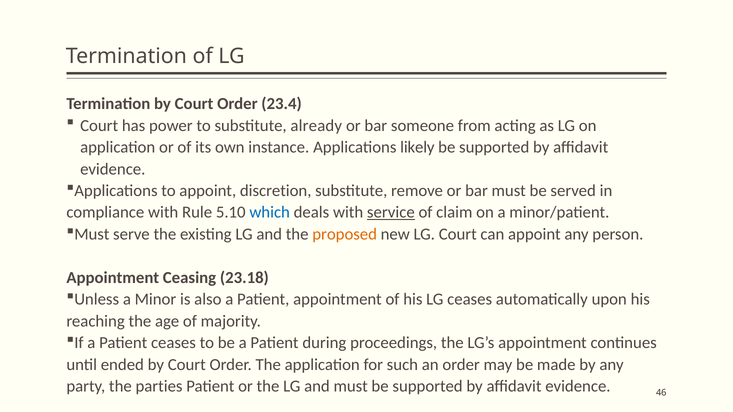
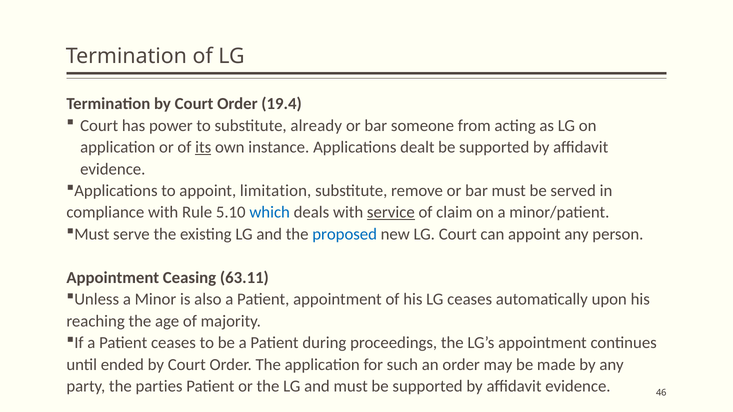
23.4: 23.4 -> 19.4
its underline: none -> present
likely: likely -> dealt
discretion: discretion -> limitation
proposed colour: orange -> blue
23.18: 23.18 -> 63.11
